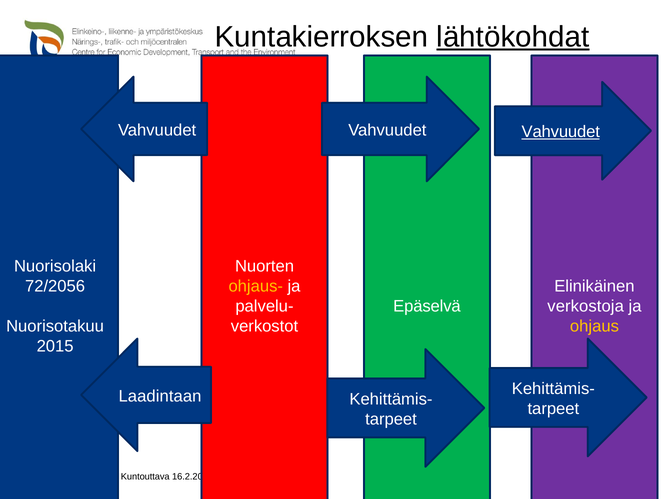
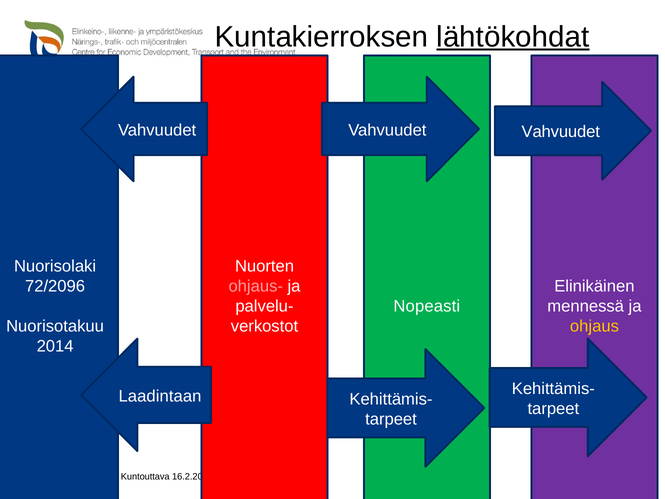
Vahvuudet at (561, 132) underline: present -> none
72/2056: 72/2056 -> 72/2096
ohjaus- colour: yellow -> pink
Epäselvä: Epäselvä -> Nopeasti
verkostoja: verkostoja -> mennessä
2015: 2015 -> 2014
